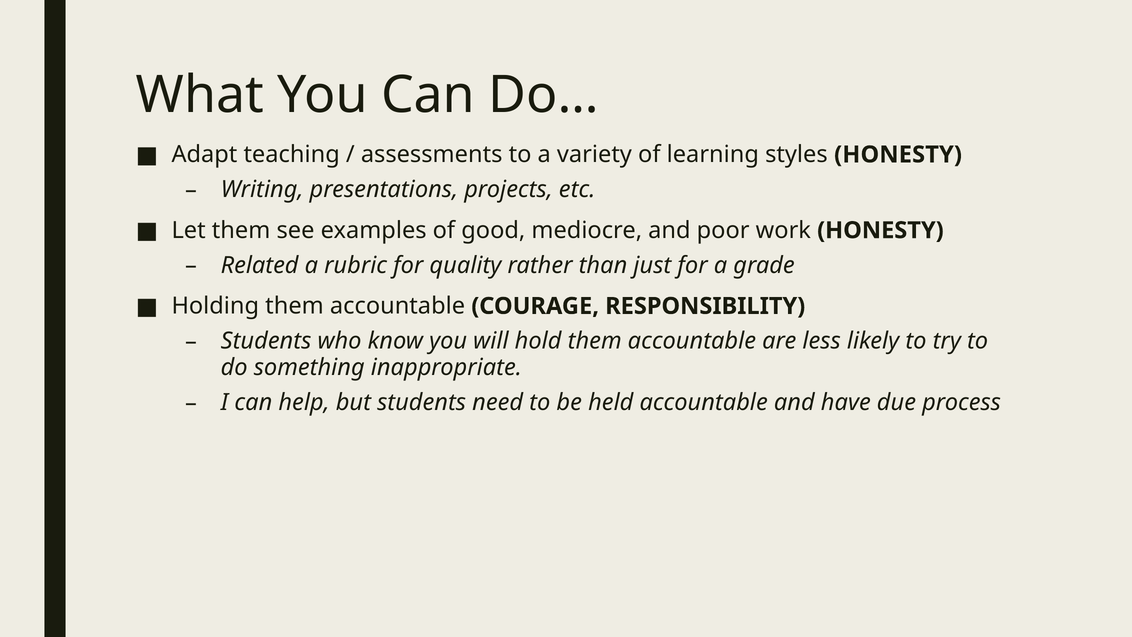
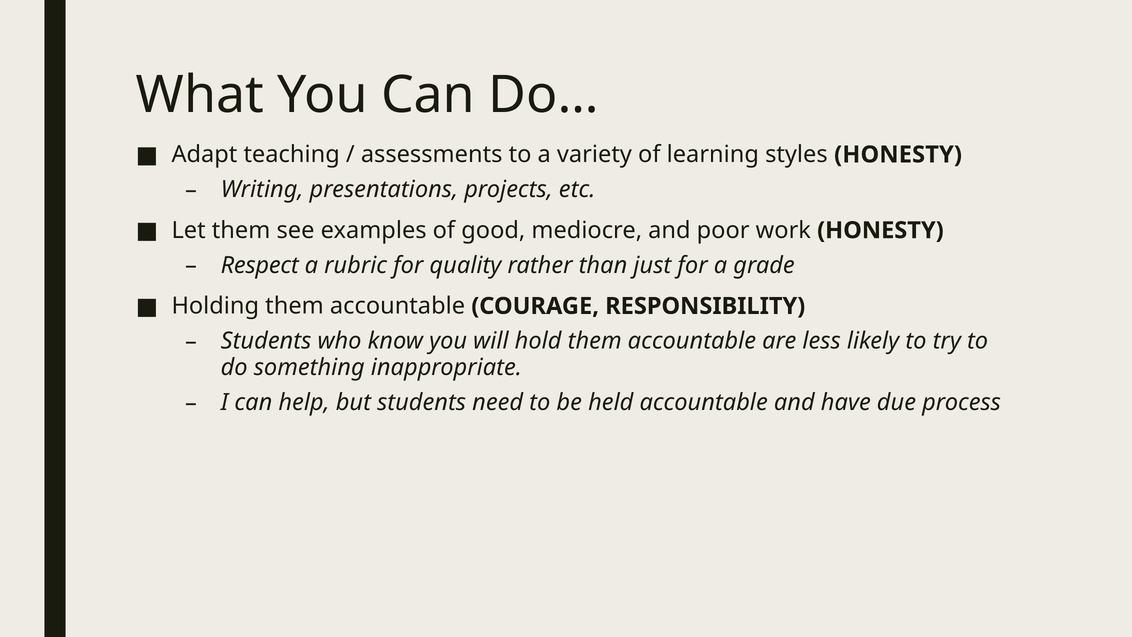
Related: Related -> Respect
